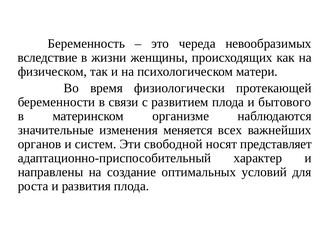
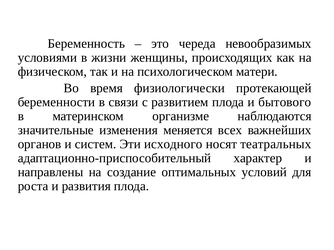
вследствие: вследствие -> условиями
свободной: свободной -> исходного
представляет: представляет -> театральных
